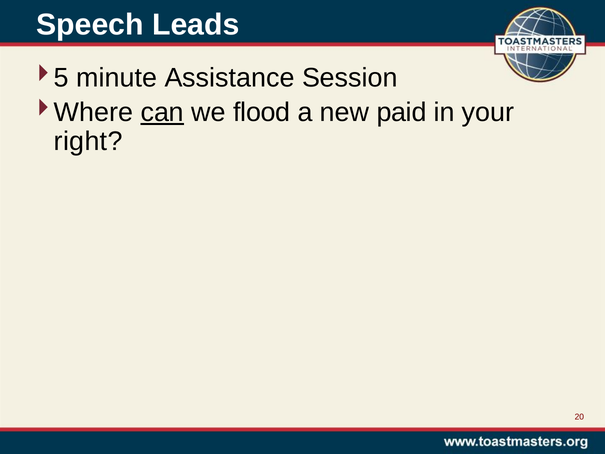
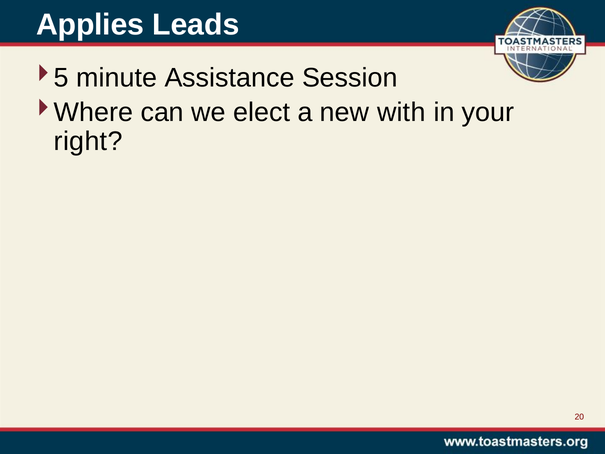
Speech: Speech -> Applies
can underline: present -> none
flood: flood -> elect
paid: paid -> with
